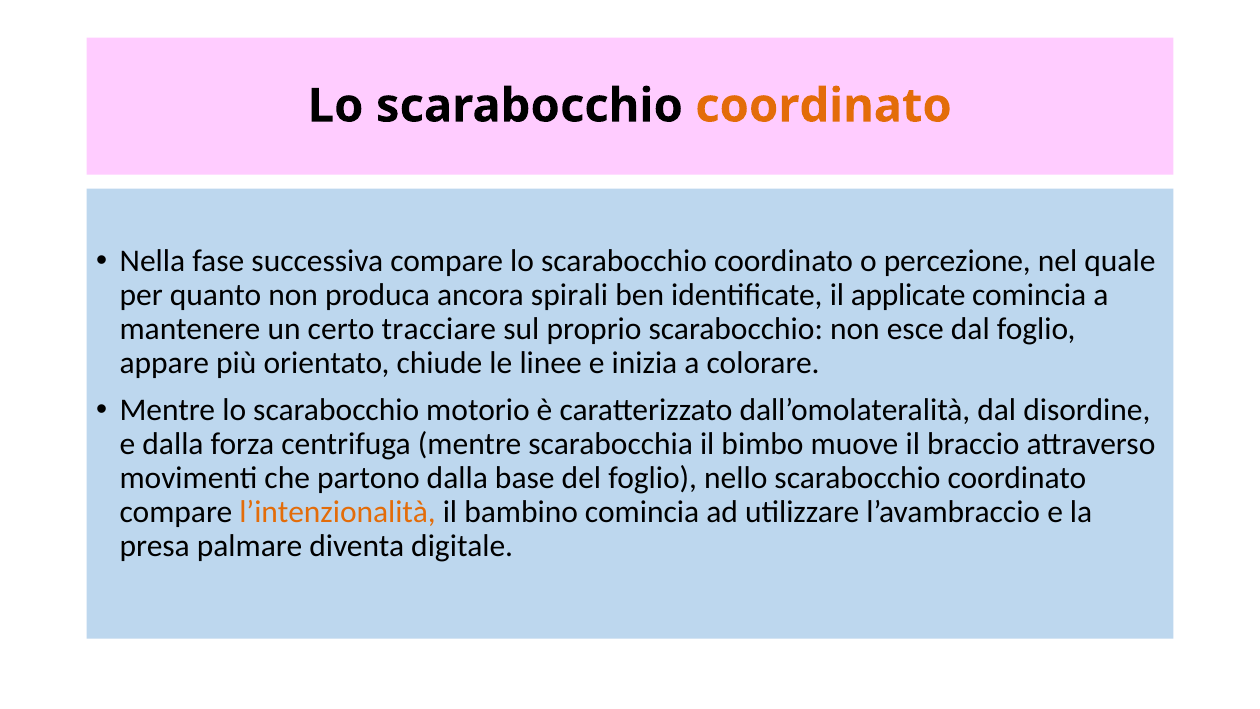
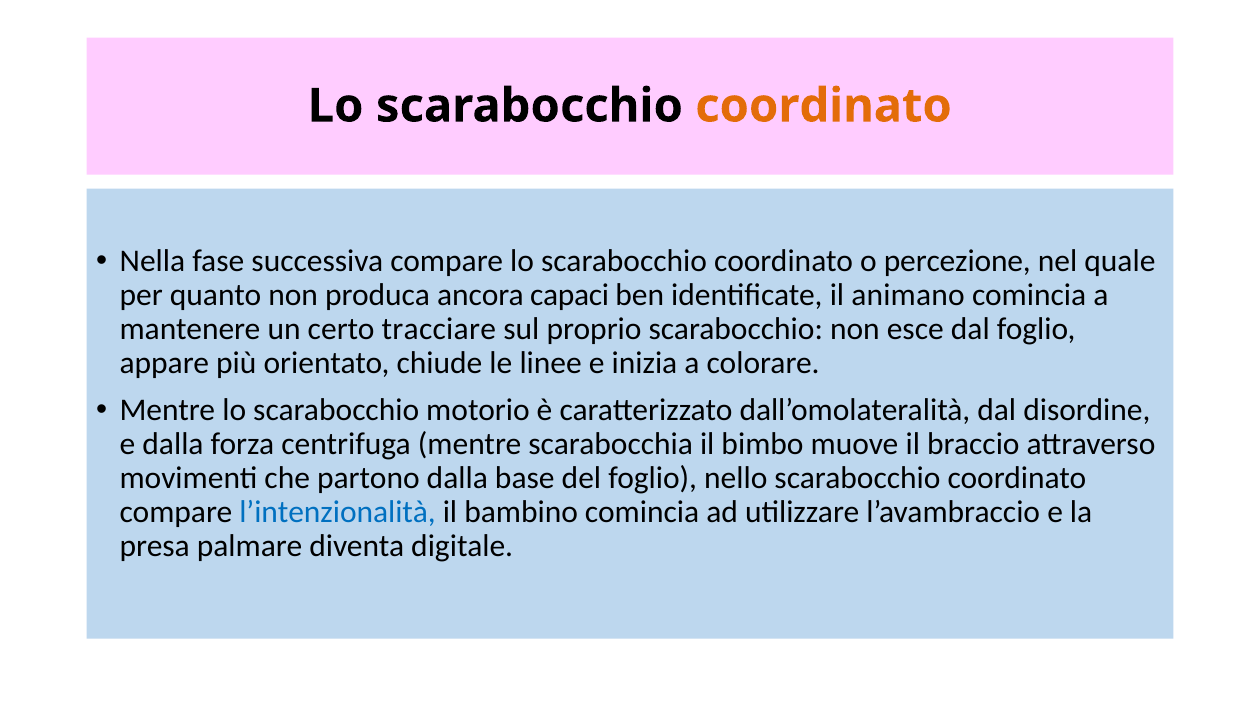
spirali: spirali -> capaci
applicate: applicate -> animano
l’intenzionalità colour: orange -> blue
